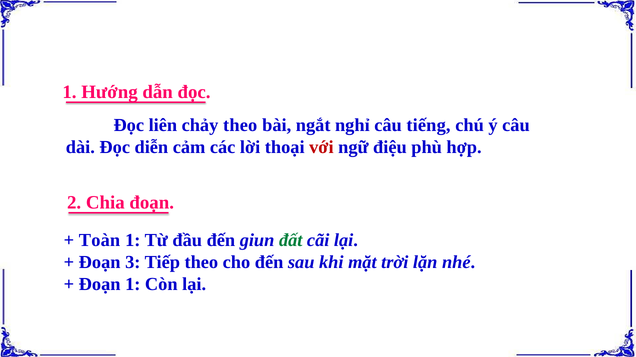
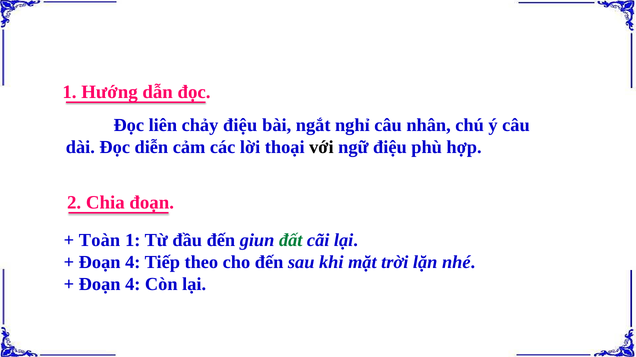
chảy theo: theo -> điệu
tiếng: tiếng -> nhân
với colour: red -> black
3 at (133, 263): 3 -> 4
1 at (133, 285): 1 -> 4
